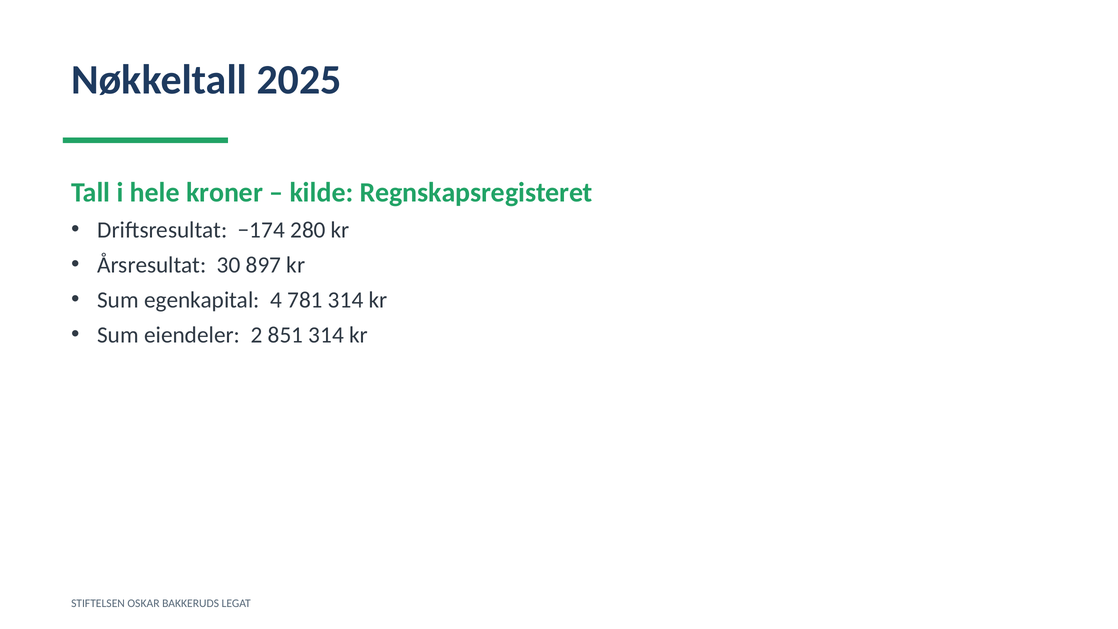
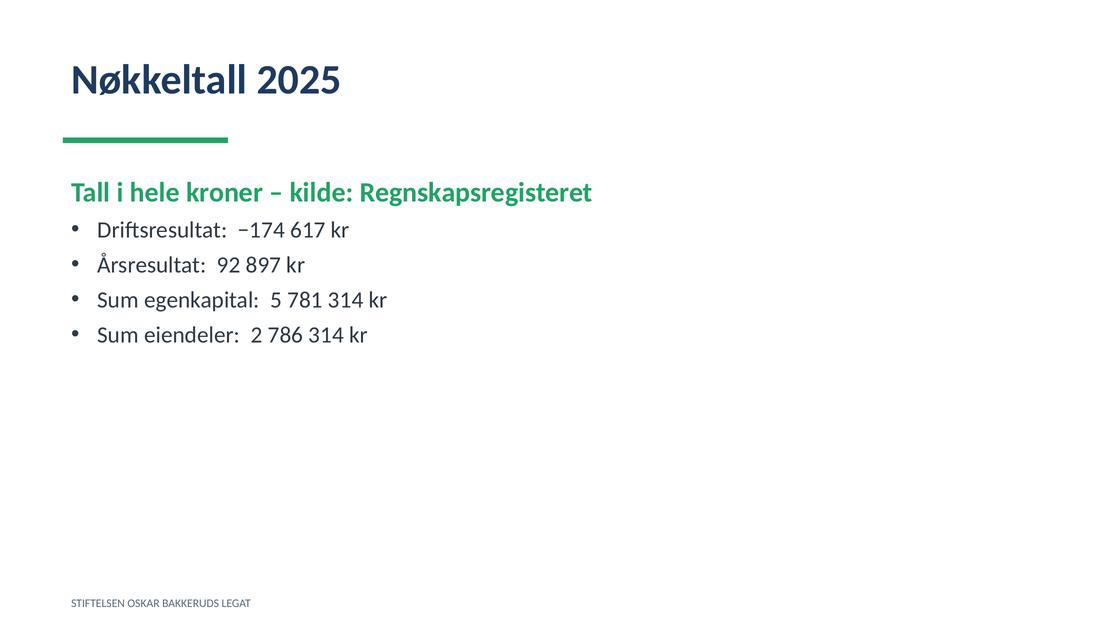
280: 280 -> 617
30: 30 -> 92
4: 4 -> 5
851: 851 -> 786
